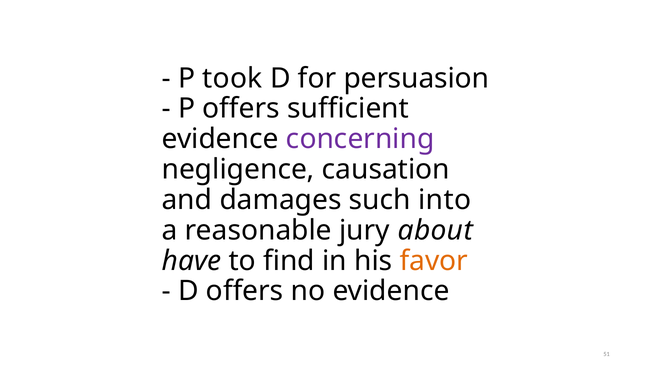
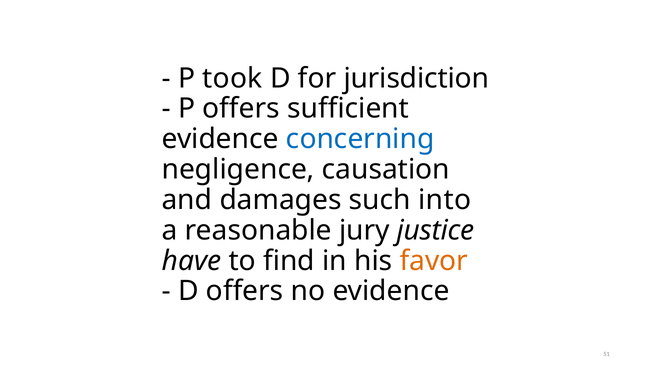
persuasion: persuasion -> jurisdiction
concerning colour: purple -> blue
about: about -> justice
